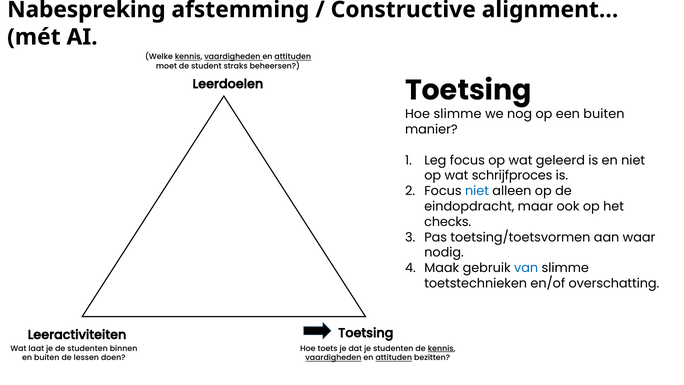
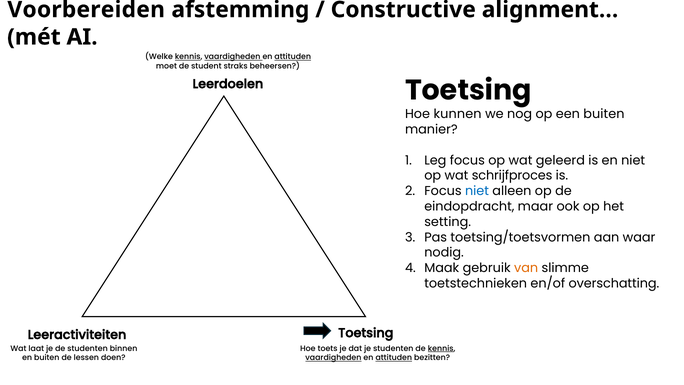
Nabespreking: Nabespreking -> Voorbereiden
Hoe slimme: slimme -> kunnen
checks: checks -> setting
van colour: blue -> orange
